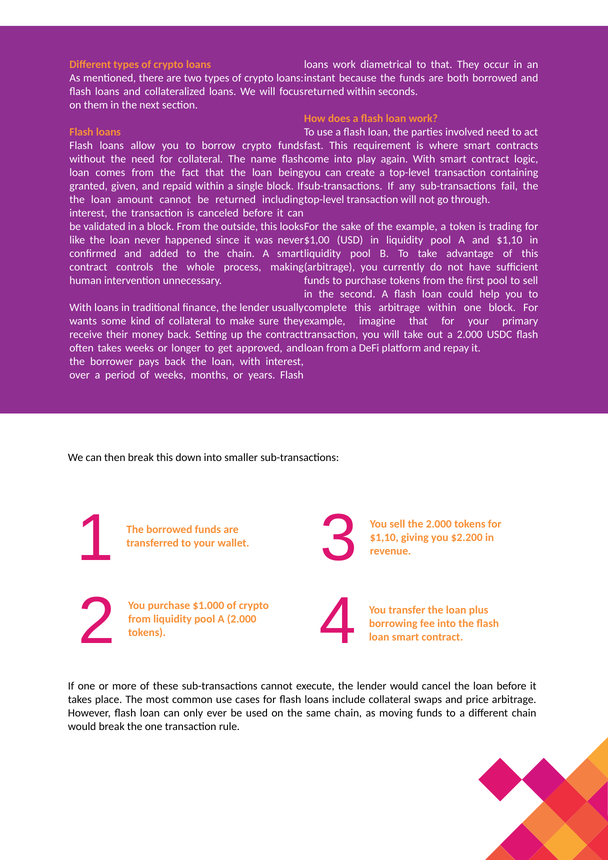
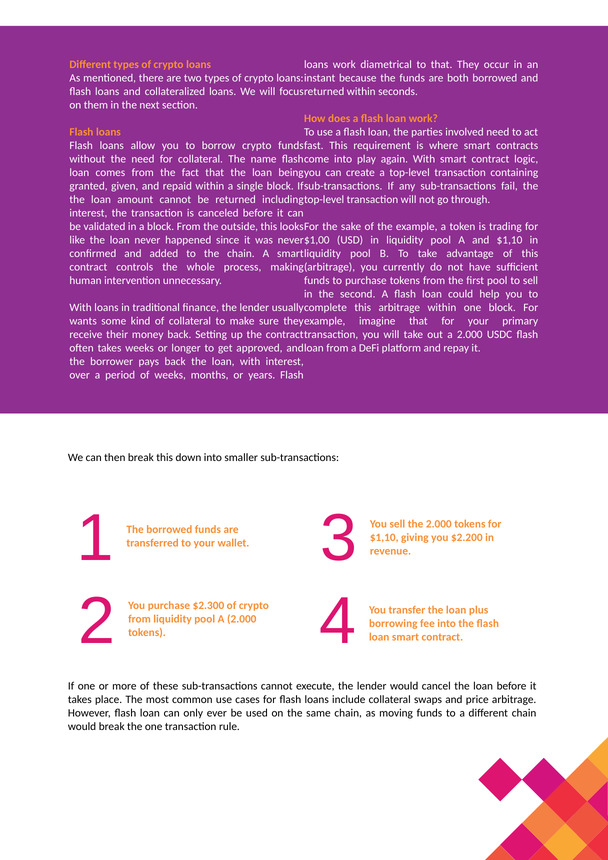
$1.000: $1.000 -> $2.300
